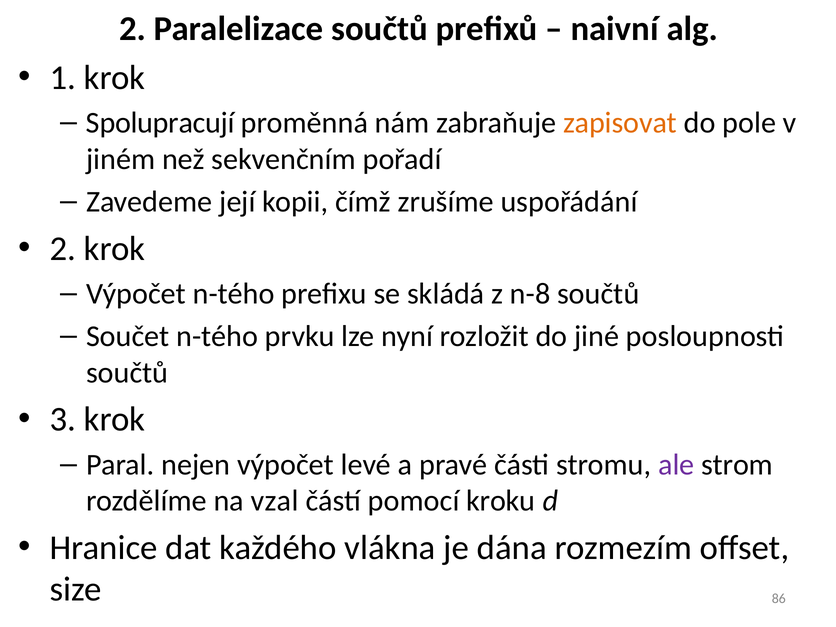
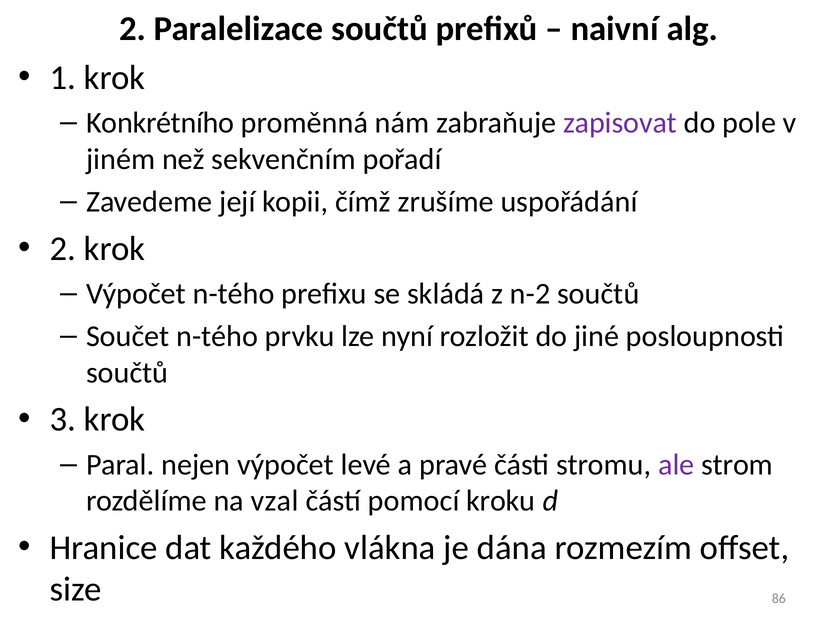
Spolupracují: Spolupracují -> Konkrétního
zapisovat colour: orange -> purple
n-8: n-8 -> n-2
